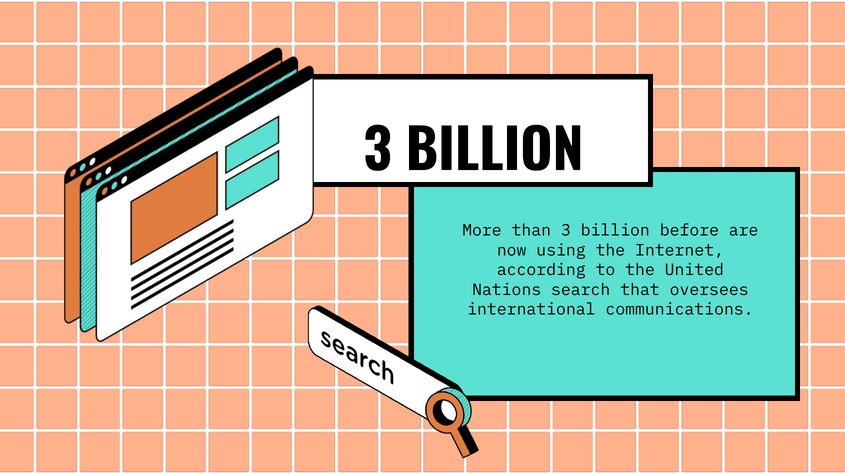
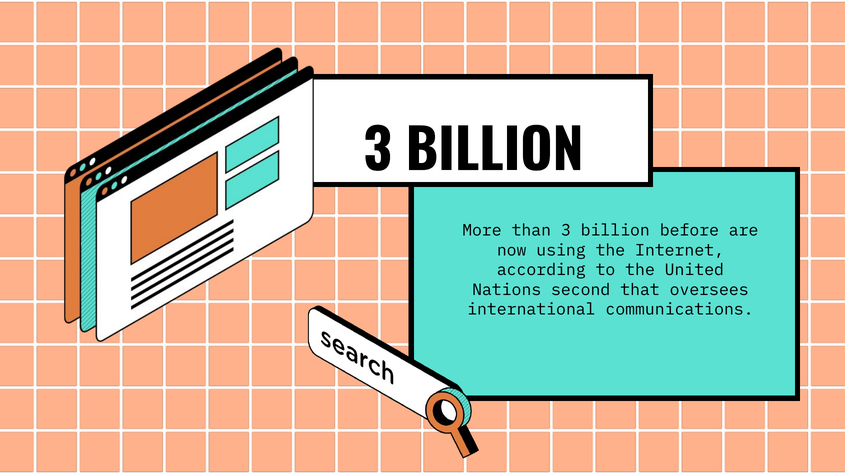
search: search -> second
